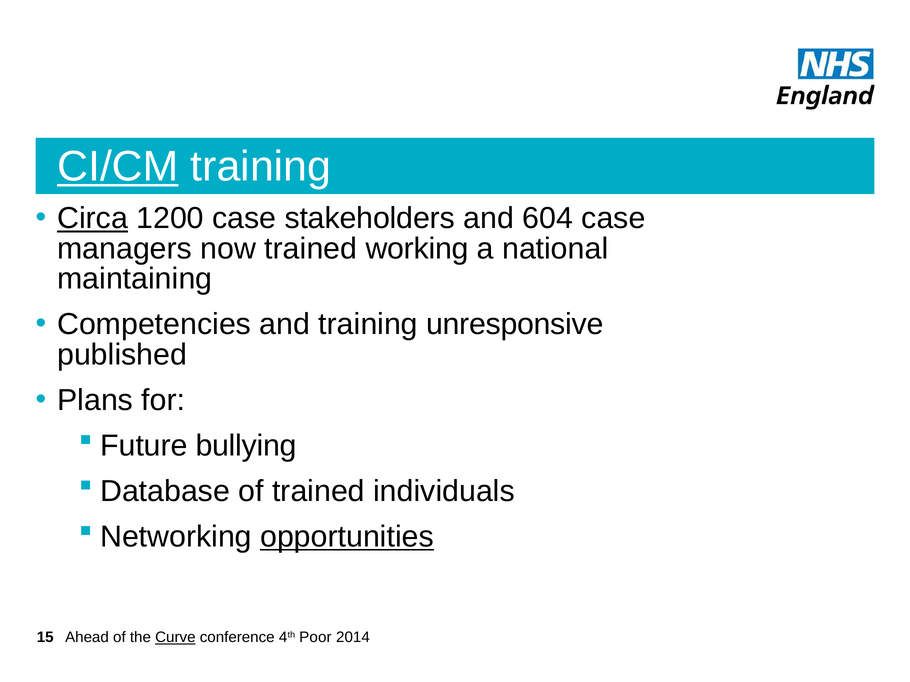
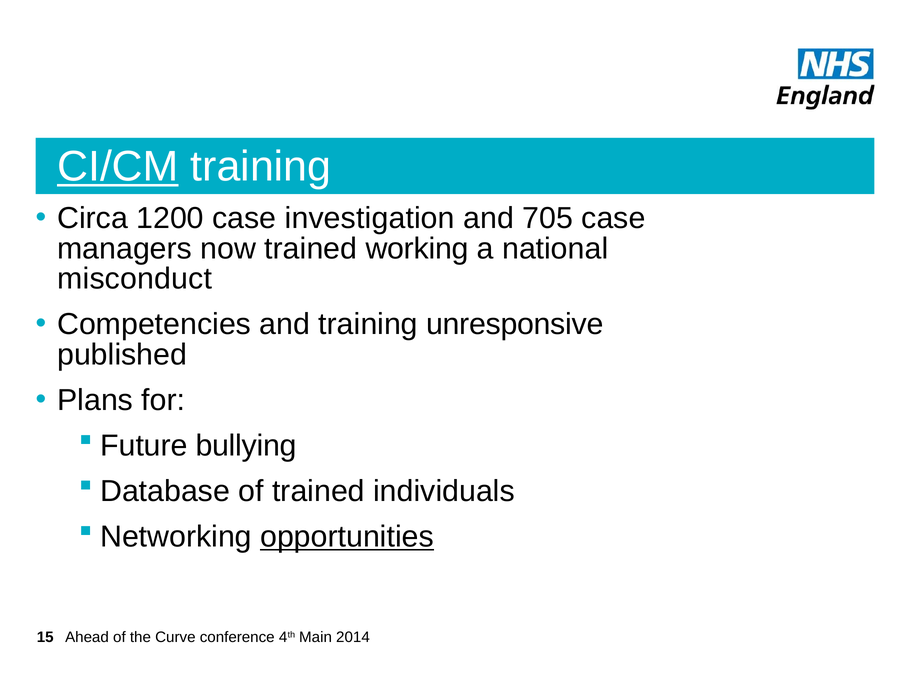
Circa underline: present -> none
stakeholders: stakeholders -> investigation
604: 604 -> 705
maintaining: maintaining -> misconduct
Curve underline: present -> none
Poor: Poor -> Main
